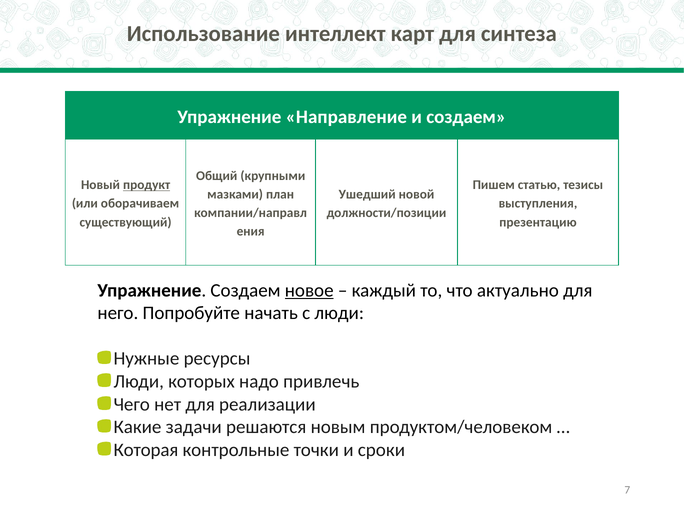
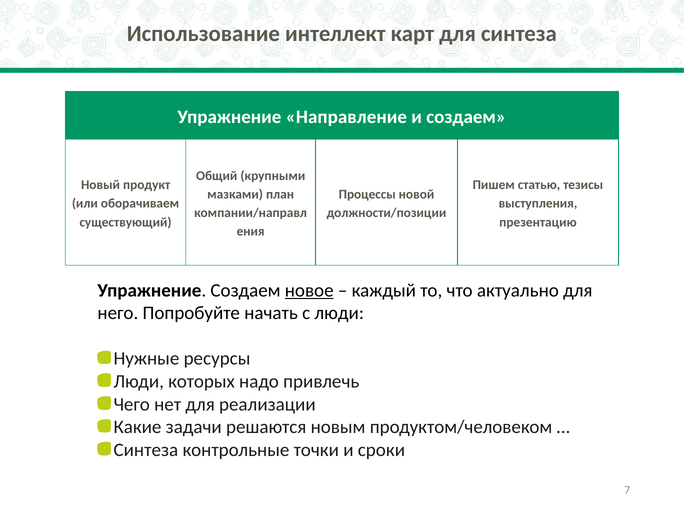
продукт underline: present -> none
Ушедший: Ушедший -> Процессы
Которая at (146, 450): Которая -> Синтеза
